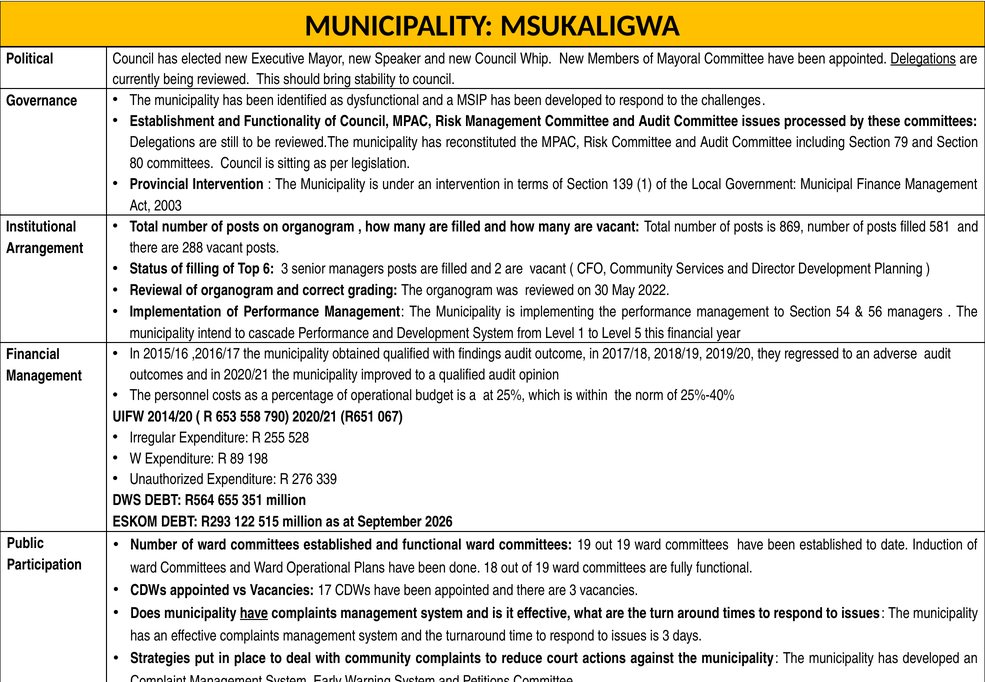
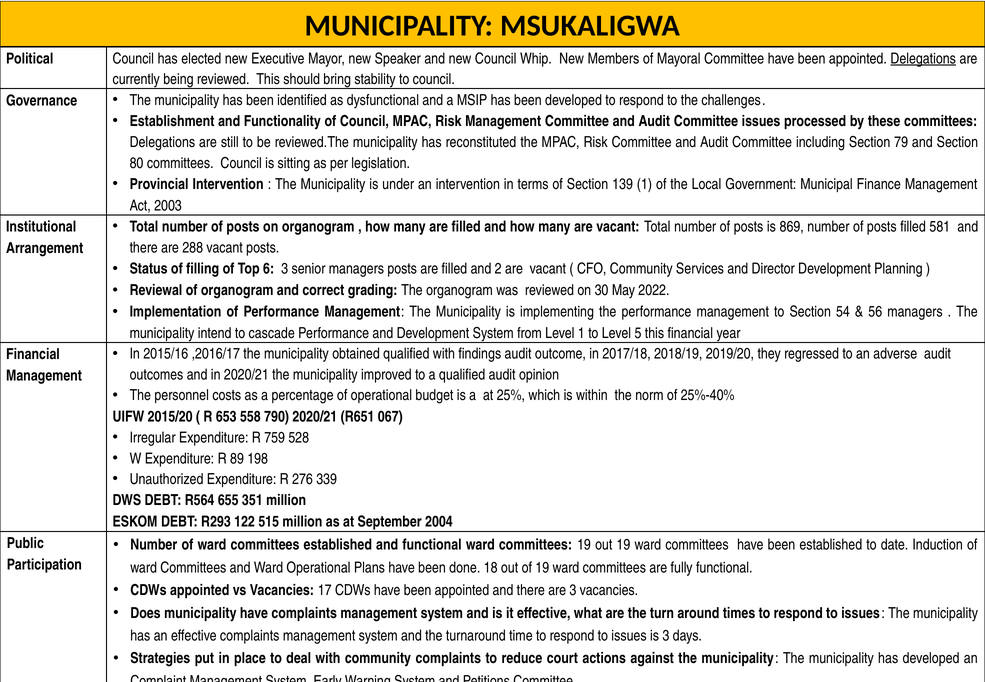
2014/20: 2014/20 -> 2015/20
255: 255 -> 759
2026: 2026 -> 2004
have at (254, 613) underline: present -> none
